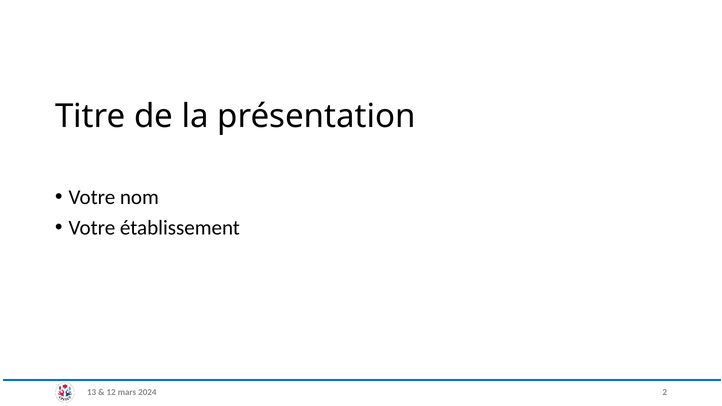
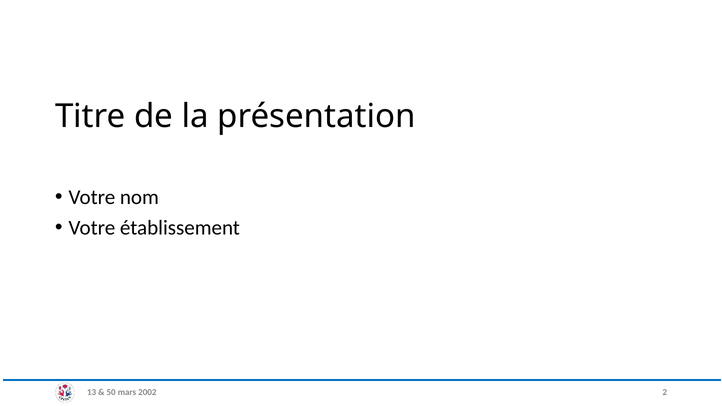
12: 12 -> 50
2024: 2024 -> 2002
